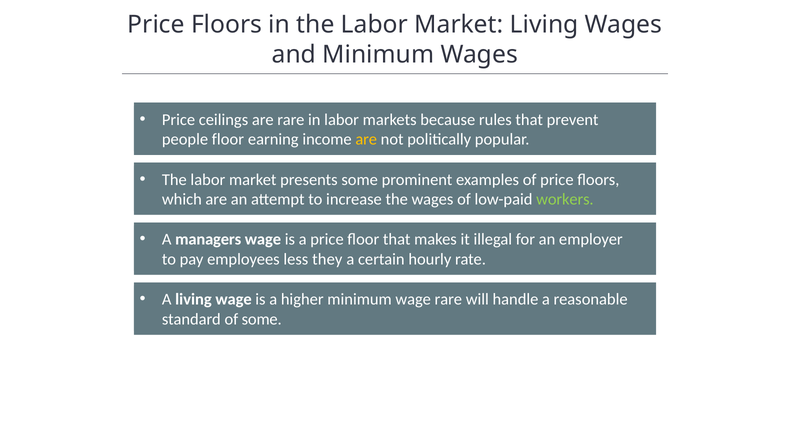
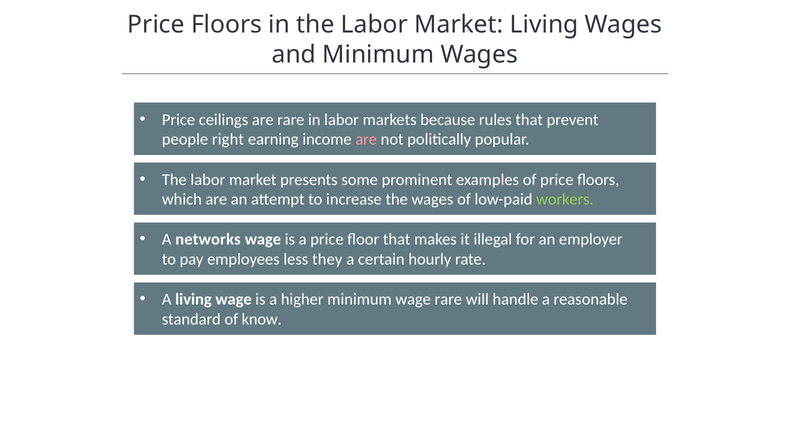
people floor: floor -> right
are at (366, 139) colour: yellow -> pink
managers: managers -> networks
of some: some -> know
